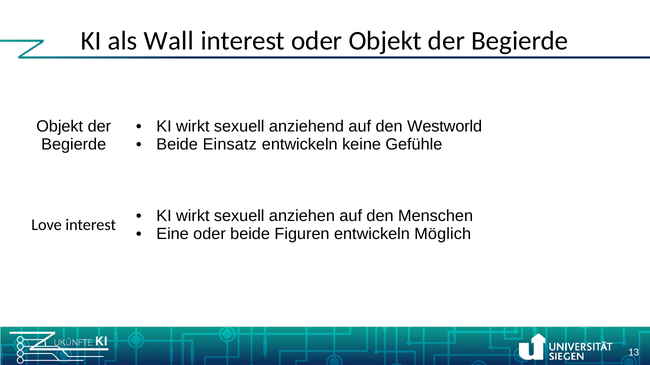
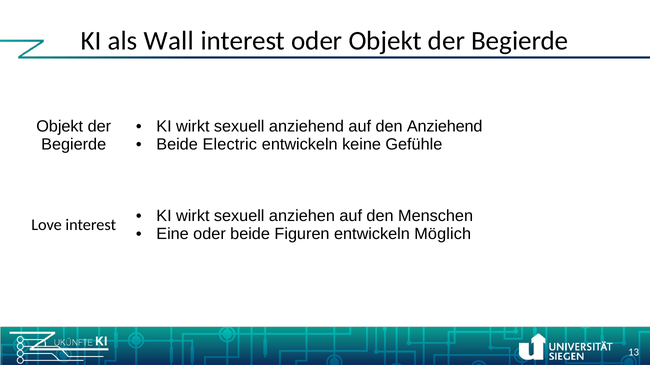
den Westworld: Westworld -> Anziehend
Einsatz: Einsatz -> Electric
